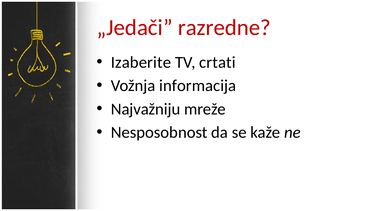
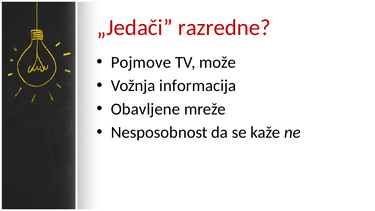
Izaberite: Izaberite -> Pojmove
crtati: crtati -> može
Najvažniju: Najvažniju -> Obavljene
